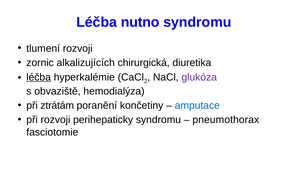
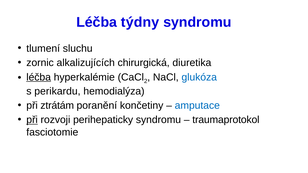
nutno: nutno -> týdny
tlumení rozvoji: rozvoji -> sluchu
glukóza colour: purple -> blue
obvaziště: obvaziště -> perikardu
při at (32, 120) underline: none -> present
pneumothorax: pneumothorax -> traumaprotokol
